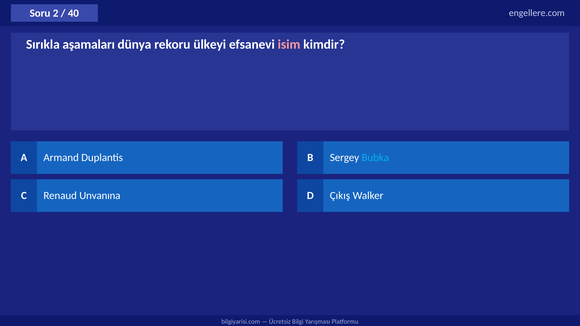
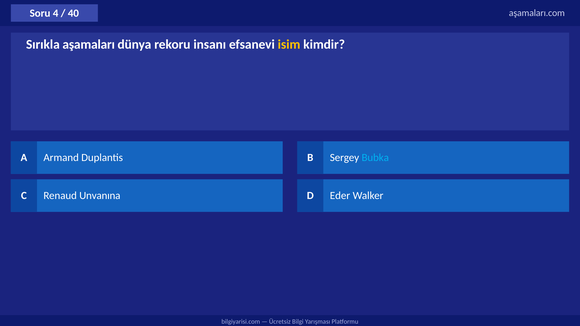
2: 2 -> 4
engellere.com: engellere.com -> aşamaları.com
ülkeyi: ülkeyi -> insanı
isim colour: pink -> yellow
Çıkış: Çıkış -> Eder
